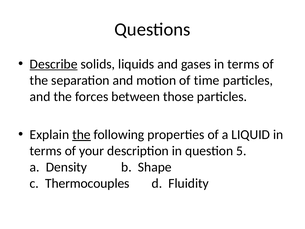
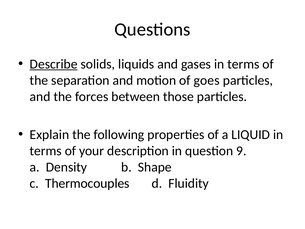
time: time -> goes
the at (81, 134) underline: present -> none
5: 5 -> 9
